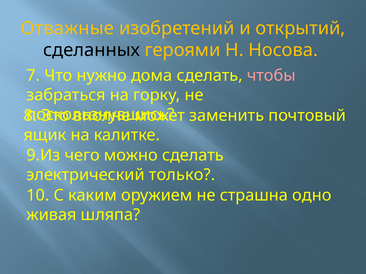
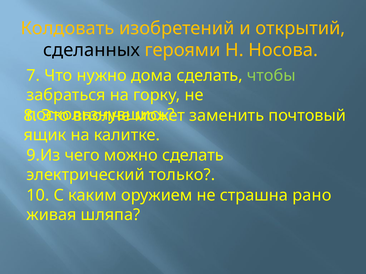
Отважные: Отважные -> Колдовать
чтобы colour: pink -> light green
одно: одно -> рано
